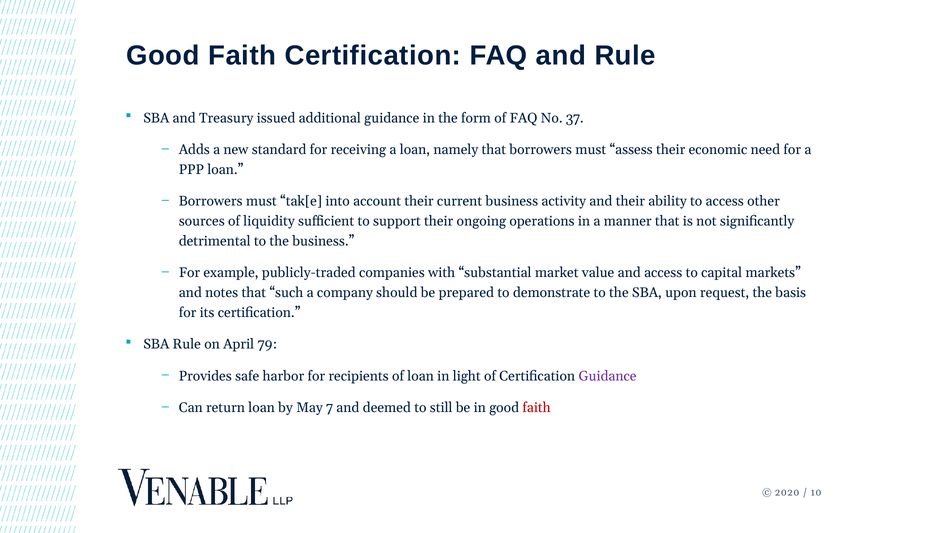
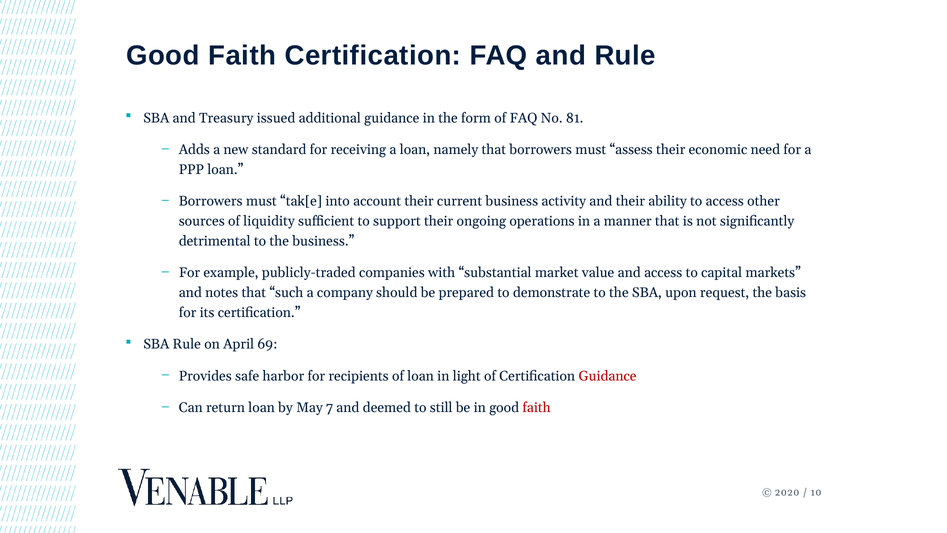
37: 37 -> 81
79: 79 -> 69
Guidance at (608, 376) colour: purple -> red
